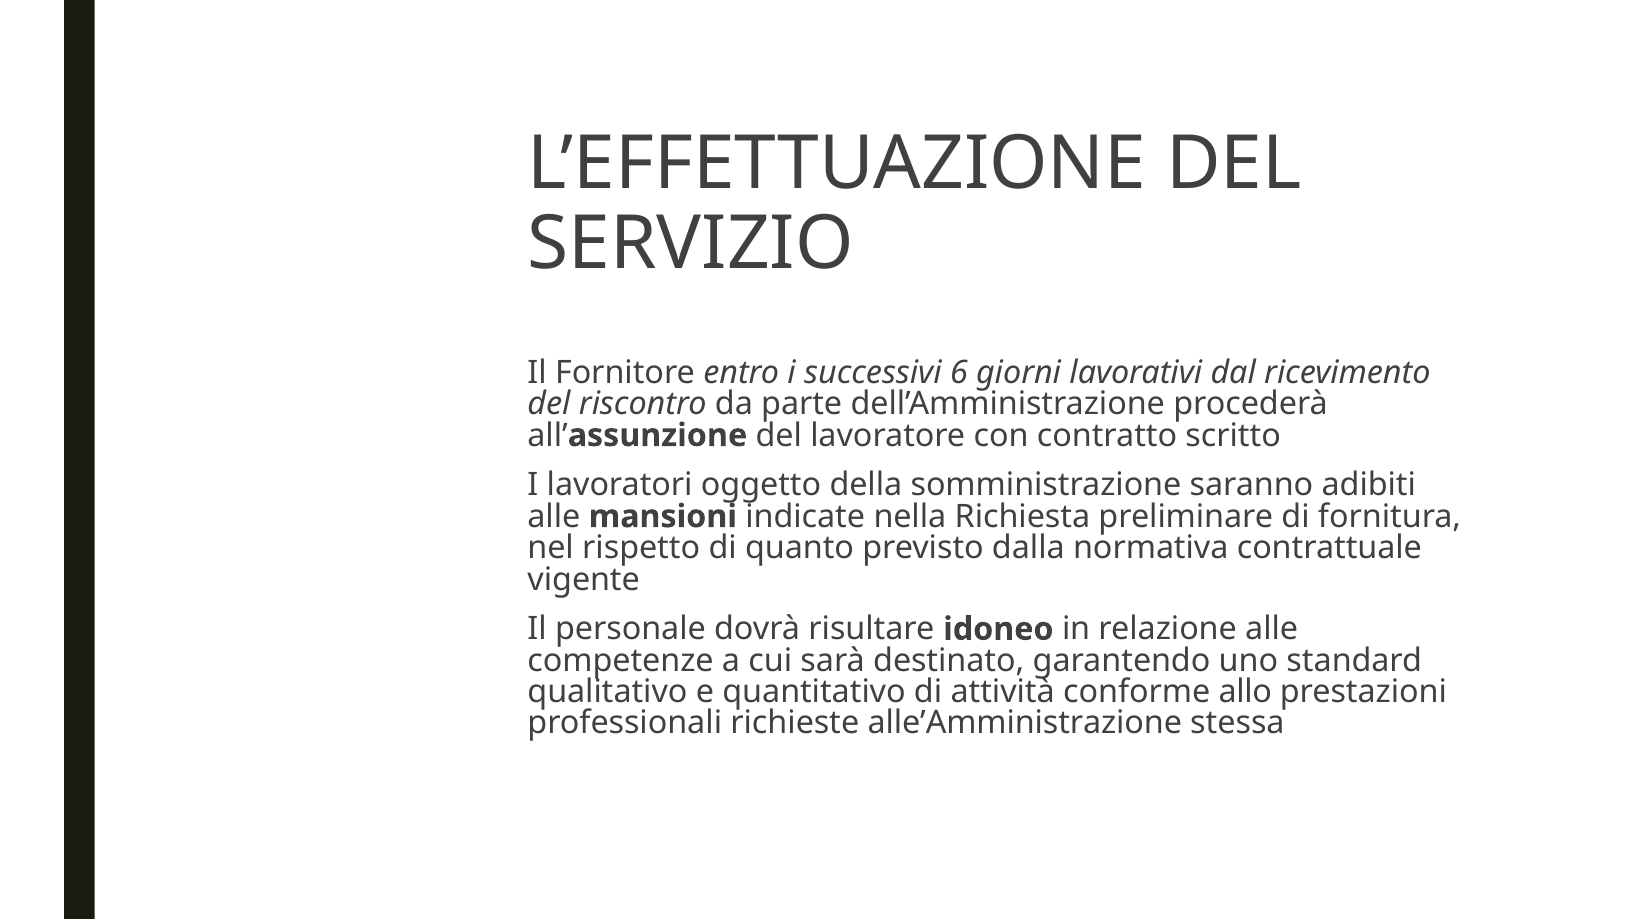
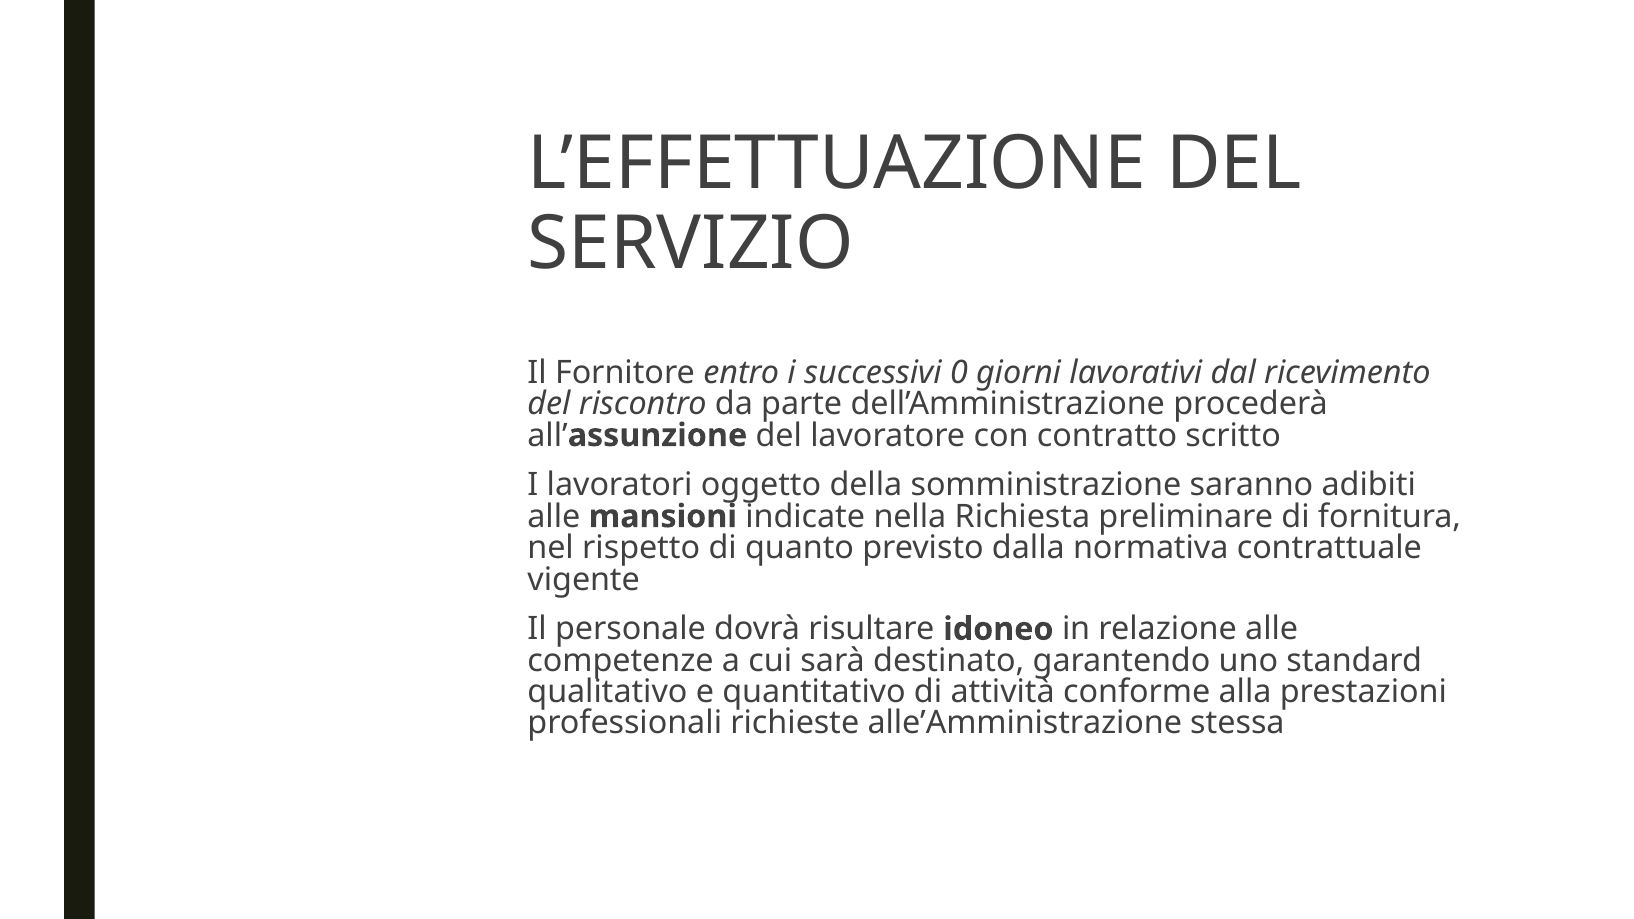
6: 6 -> 0
allo: allo -> alla
